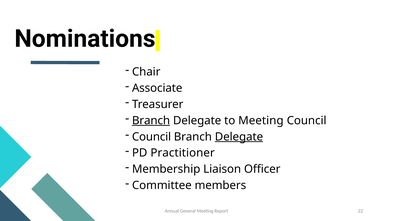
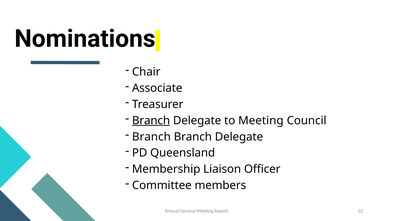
Council at (152, 137): Council -> Branch
Delegate at (239, 137) underline: present -> none
Practitioner: Practitioner -> Queensland
